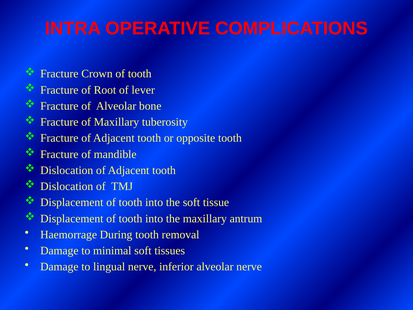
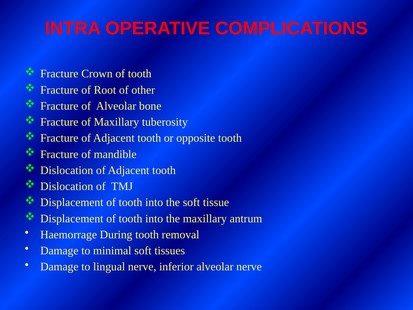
lever: lever -> other
